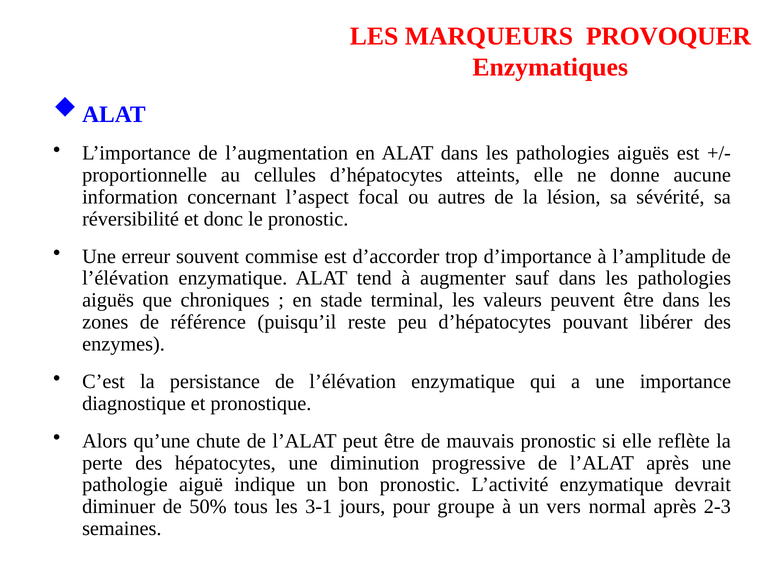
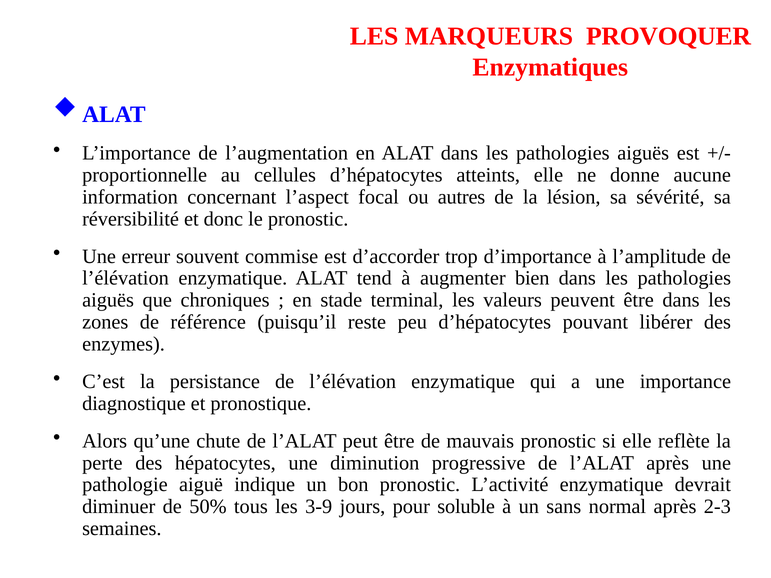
sauf: sauf -> bien
3-1: 3-1 -> 3-9
groupe: groupe -> soluble
vers: vers -> sans
